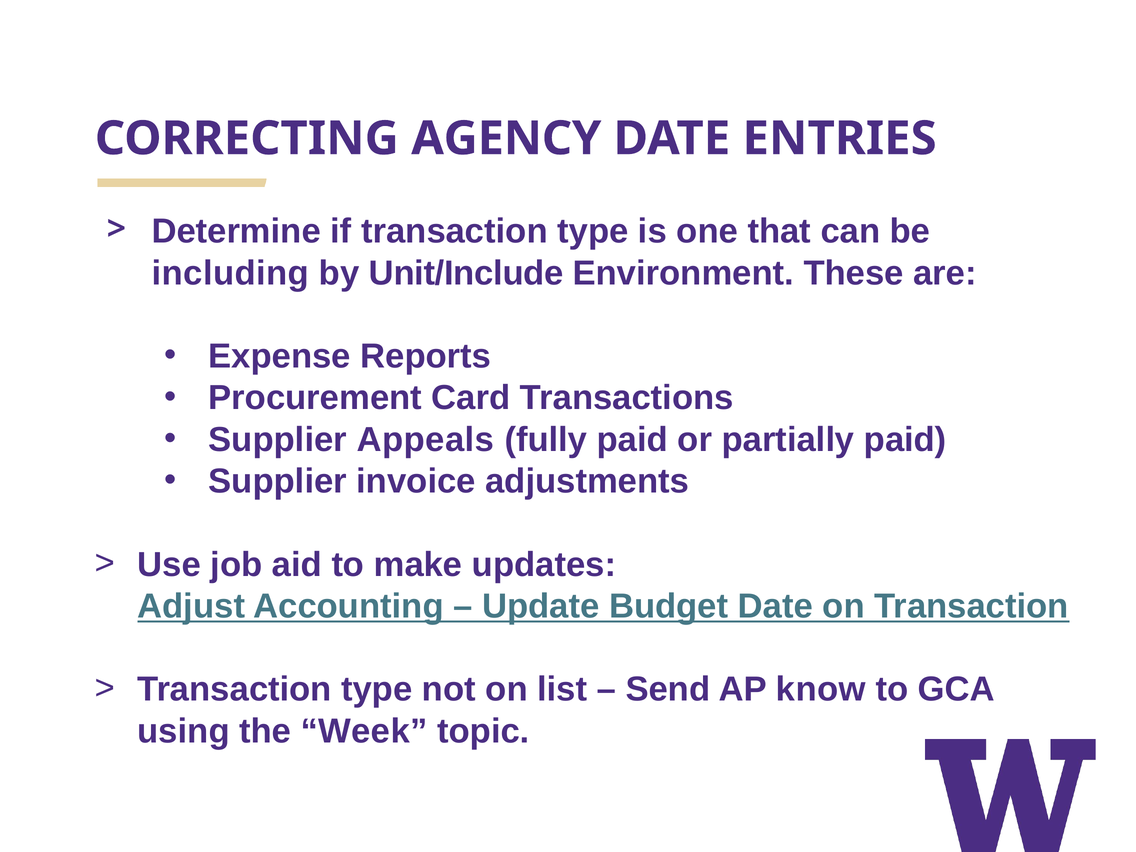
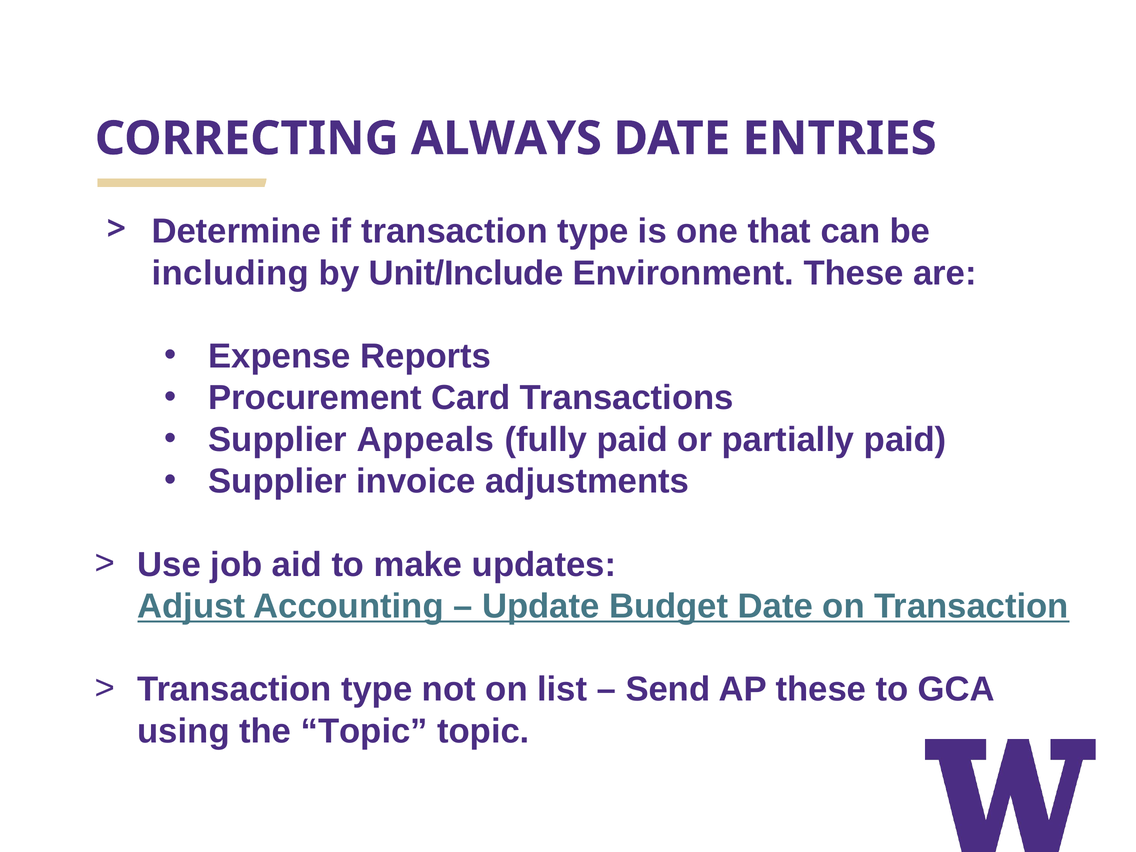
AGENCY: AGENCY -> ALWAYS
AP know: know -> these
the Week: Week -> Topic
